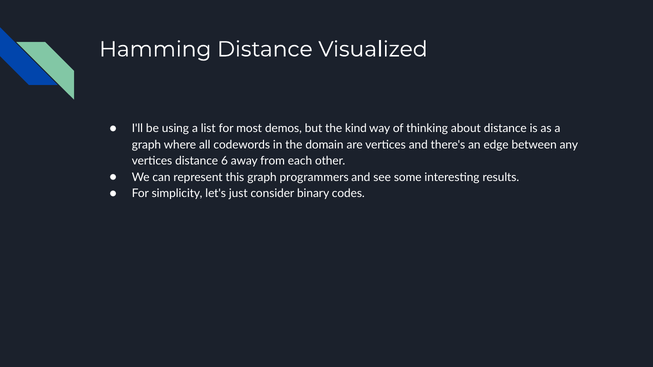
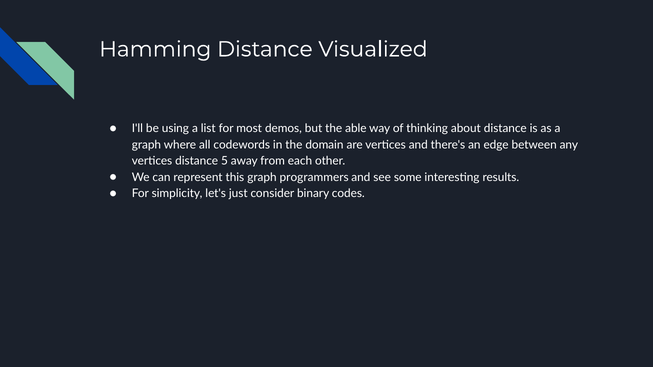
kind: kind -> able
6: 6 -> 5
